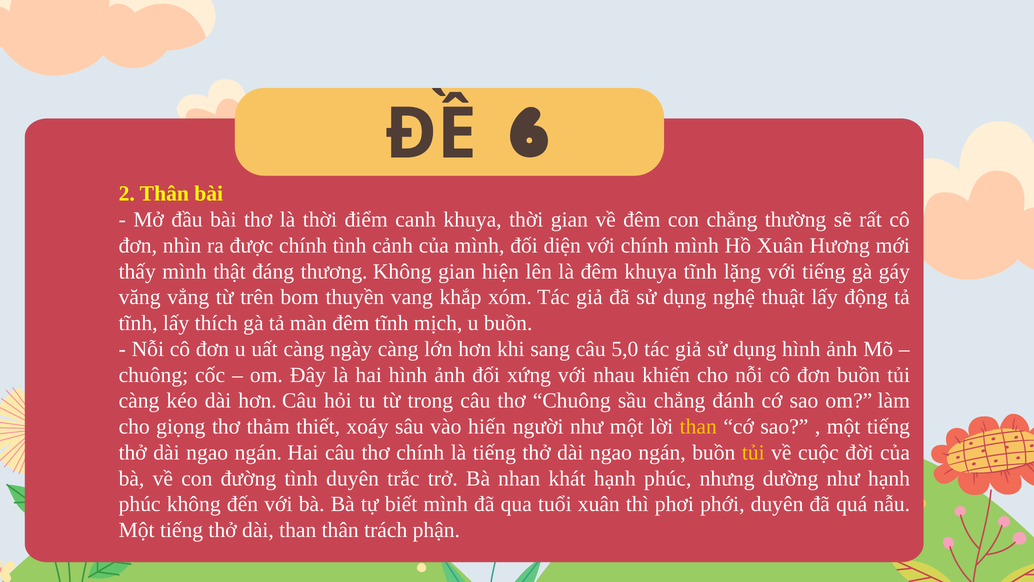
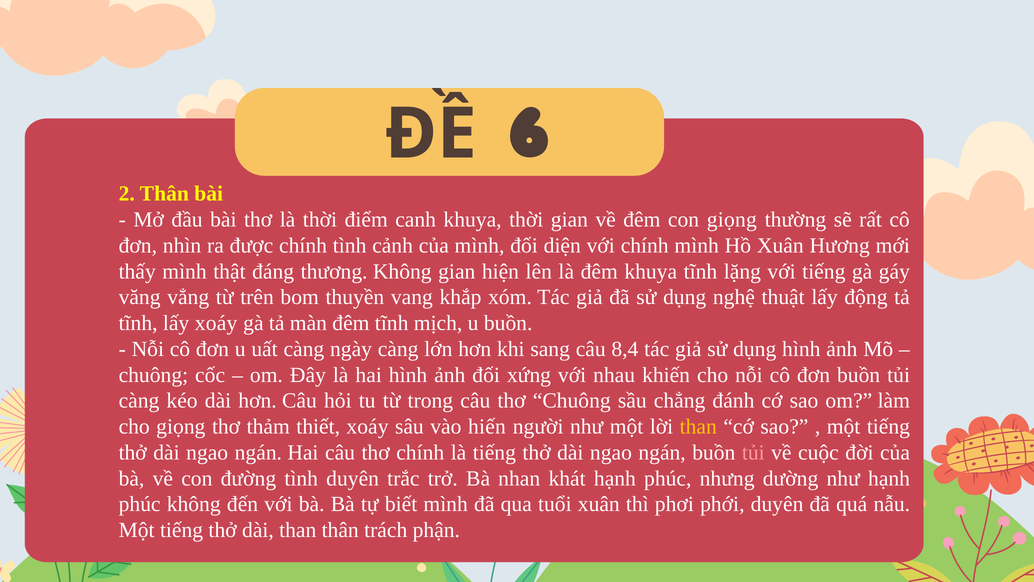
con chẳng: chẳng -> giọng
lấy thích: thích -> xoáy
5,0: 5,0 -> 8,4
tủi at (753, 452) colour: yellow -> pink
